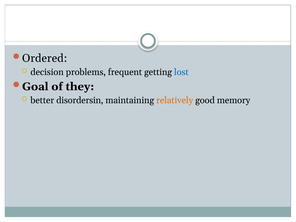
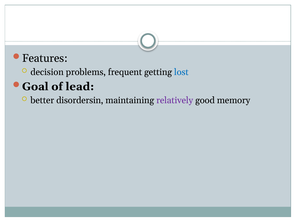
Ordered: Ordered -> Features
they: they -> lead
relatively colour: orange -> purple
